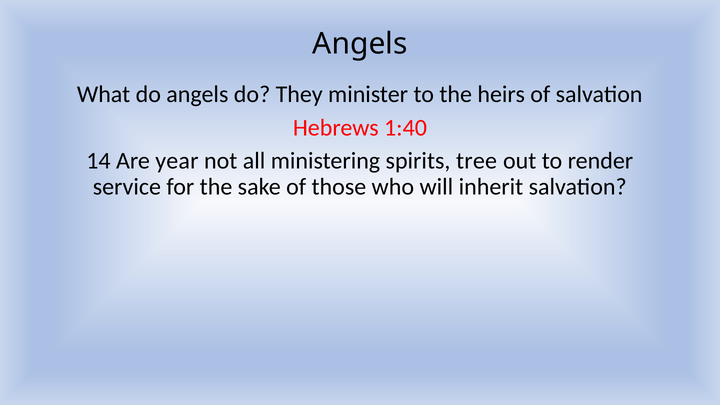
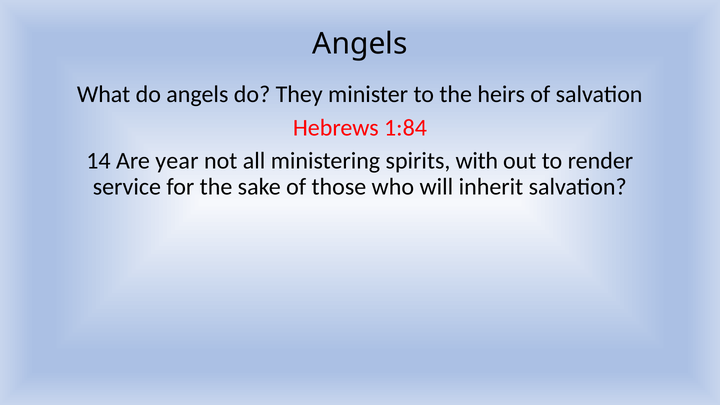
1:40: 1:40 -> 1:84
tree: tree -> with
